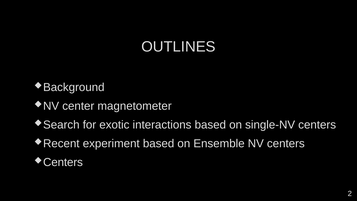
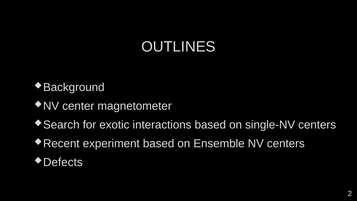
Centers at (63, 162): Centers -> Defects
